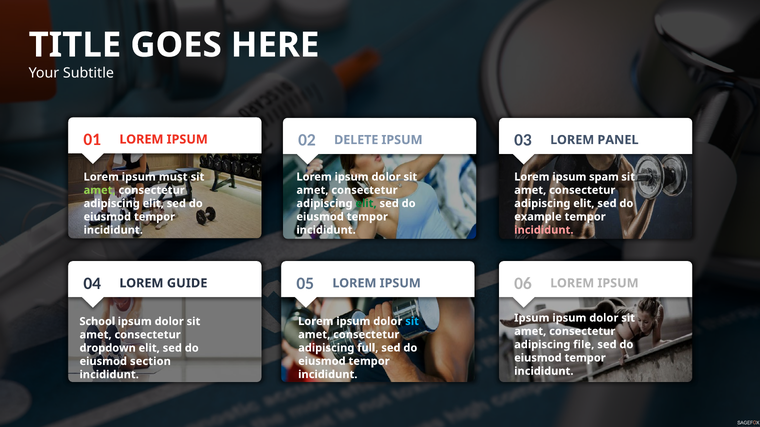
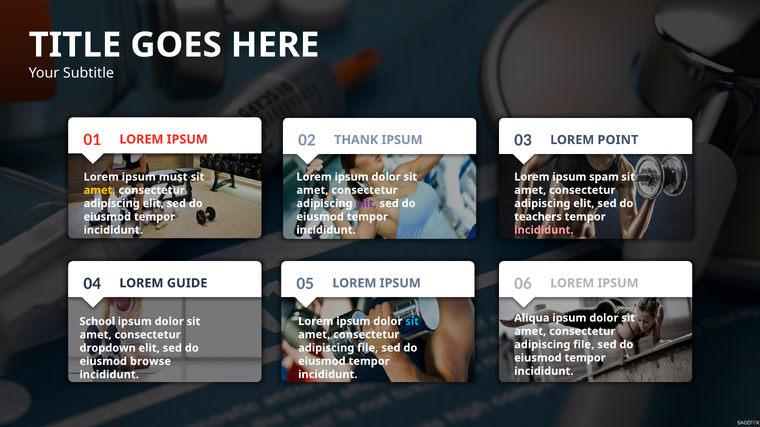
DELETE: DELETE -> THANK
PANEL: PANEL -> POINT
amet at (100, 190) colour: light green -> yellow
elit at (366, 204) colour: green -> purple
example: example -> teachers
Ipsum at (532, 318): Ipsum -> Aliqua
full at (368, 348): full -> file
section: section -> browse
